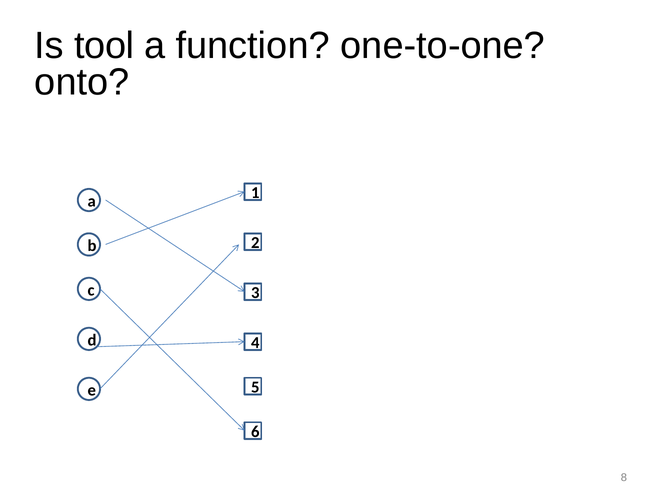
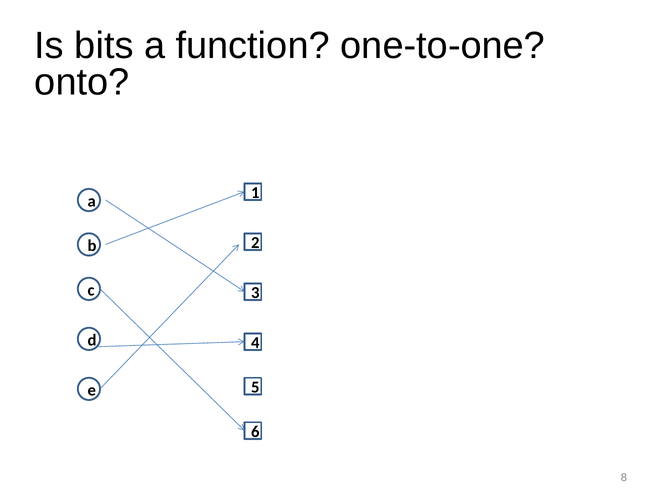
tool: tool -> bits
